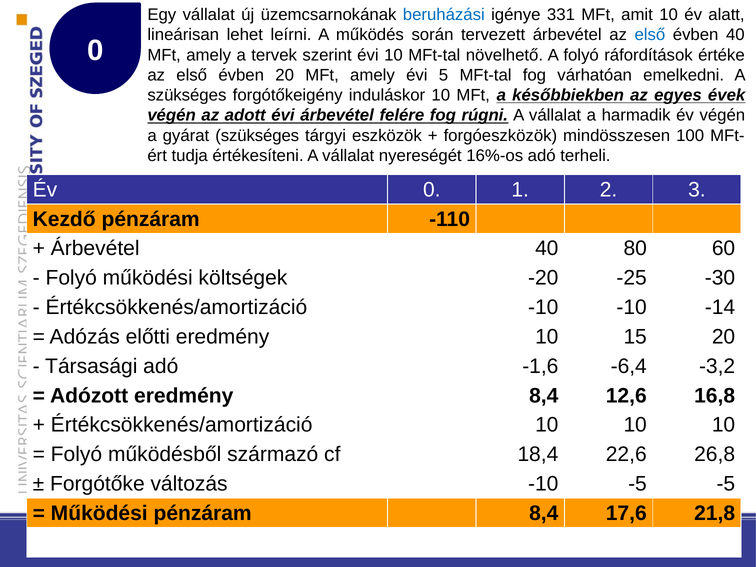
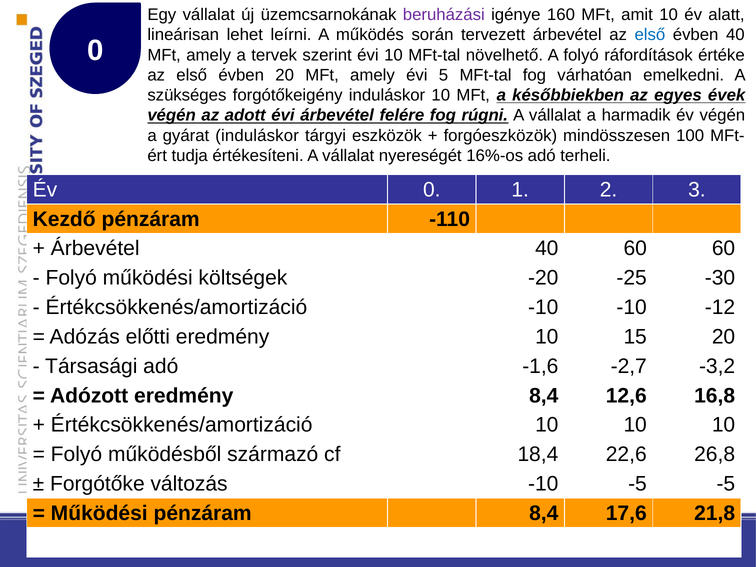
beruházási colour: blue -> purple
331: 331 -> 160
gyárat szükséges: szükséges -> induláskor
40 80: 80 -> 60
-14: -14 -> -12
-6,4: -6,4 -> -2,7
